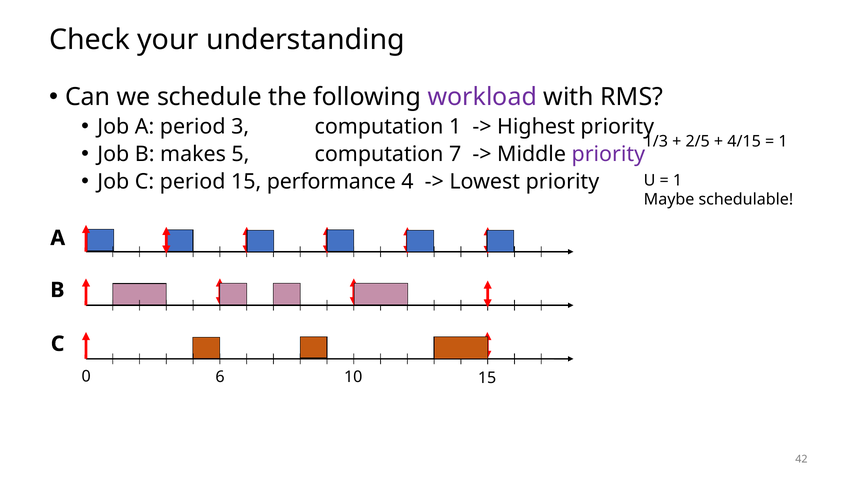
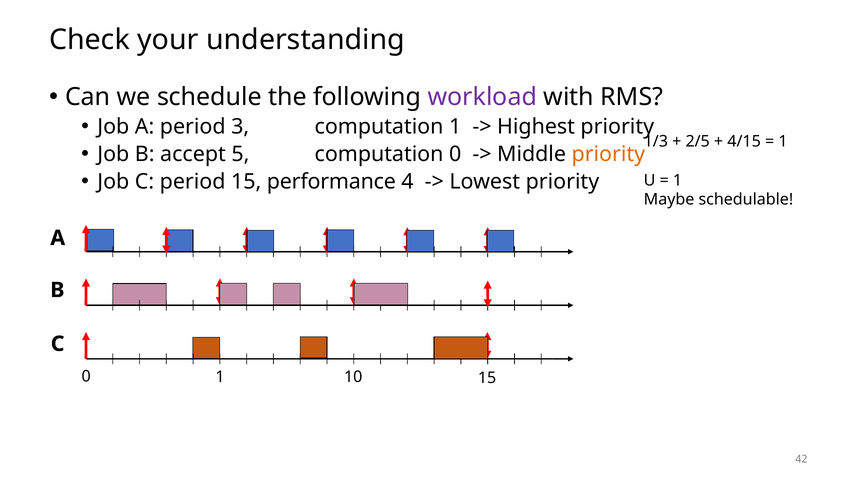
makes: makes -> accept
computation 7: 7 -> 0
priority at (608, 154) colour: purple -> orange
0 6: 6 -> 1
